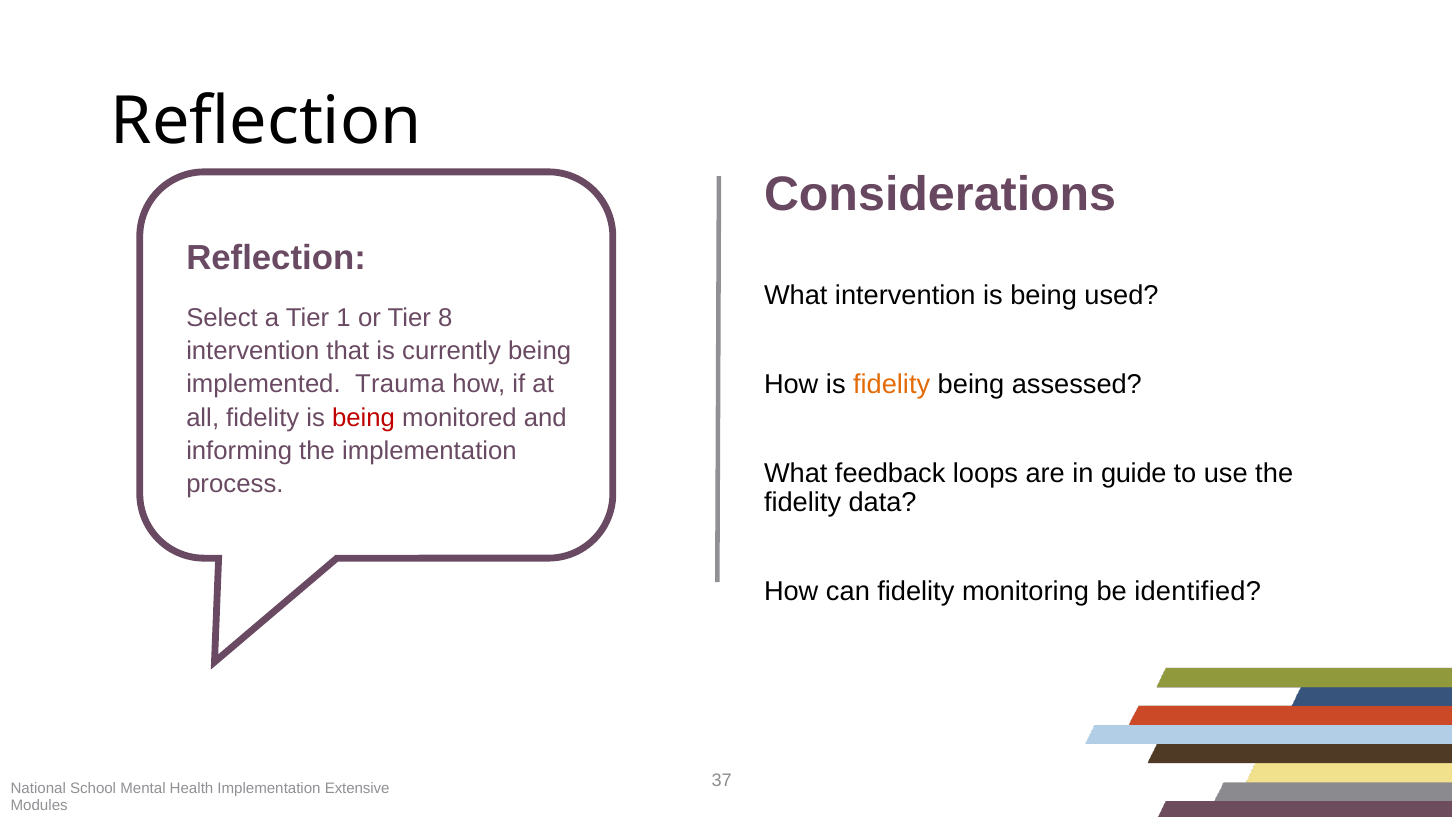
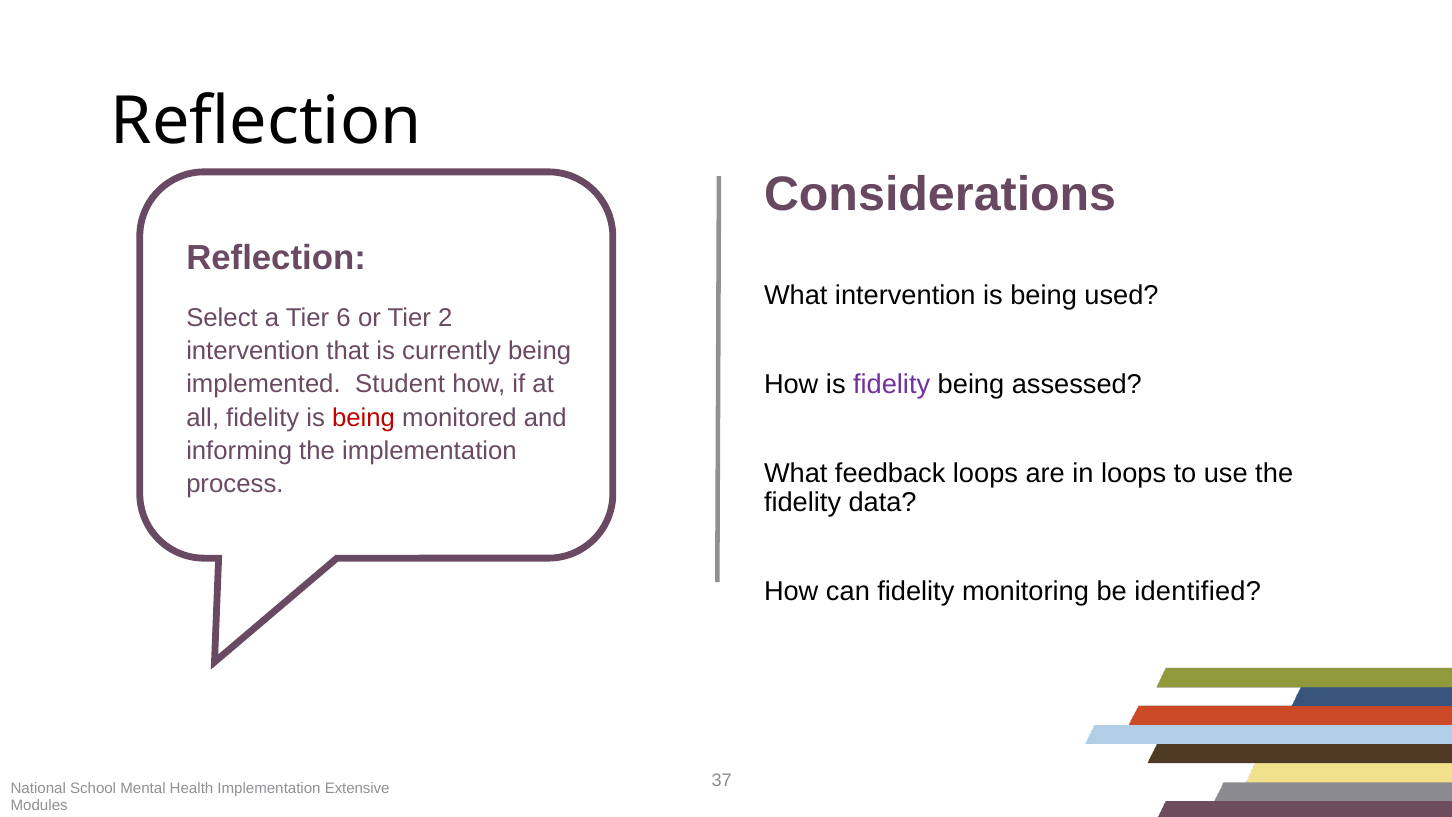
1: 1 -> 6
8: 8 -> 2
fidelity at (892, 384) colour: orange -> purple
Trauma: Trauma -> Student
in guide: guide -> loops
